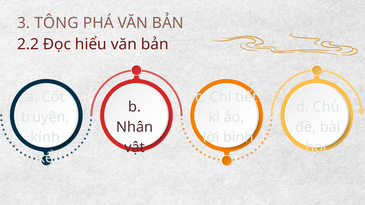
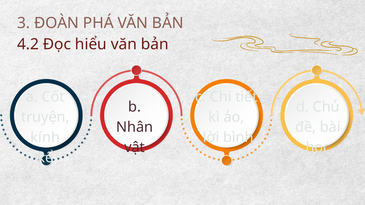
TÔNG: TÔNG -> ĐOÀN
2.2: 2.2 -> 4.2
